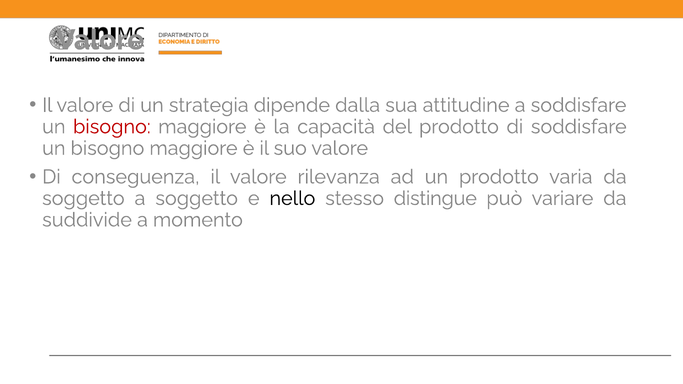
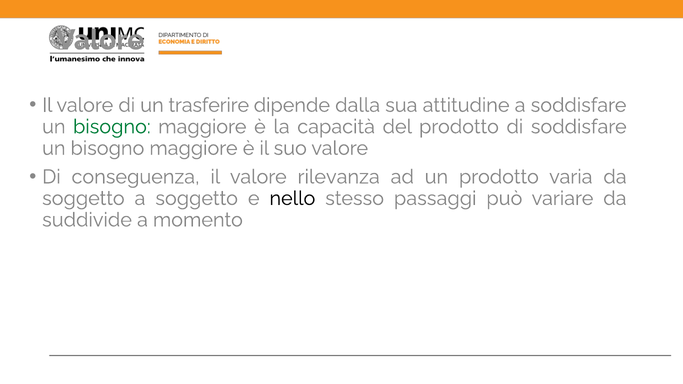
strategia: strategia -> trasferire
bisogno at (112, 127) colour: red -> green
distingue: distingue -> passaggi
